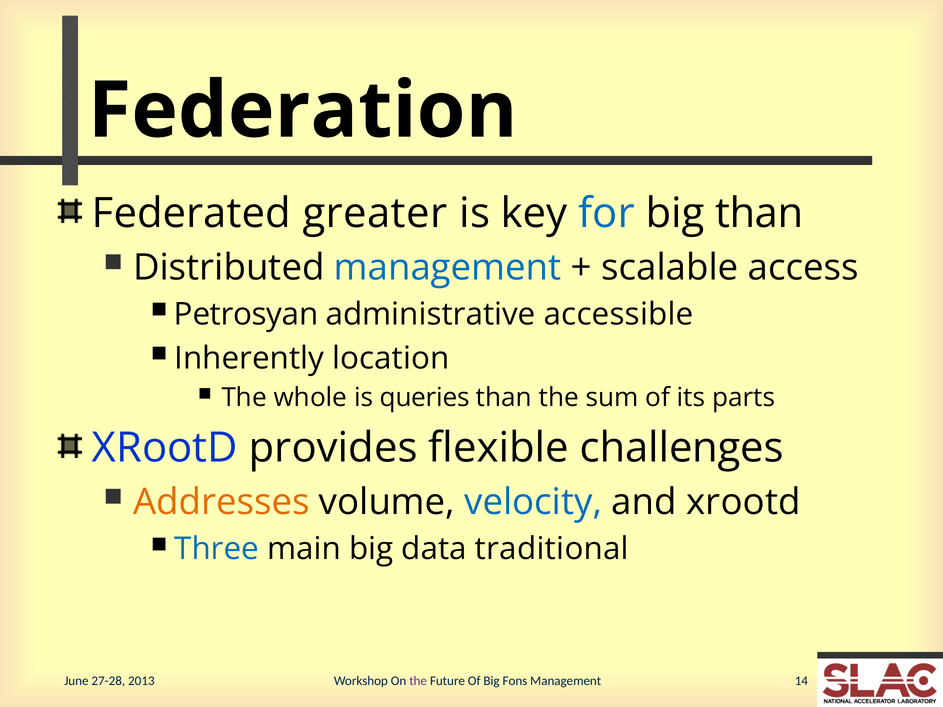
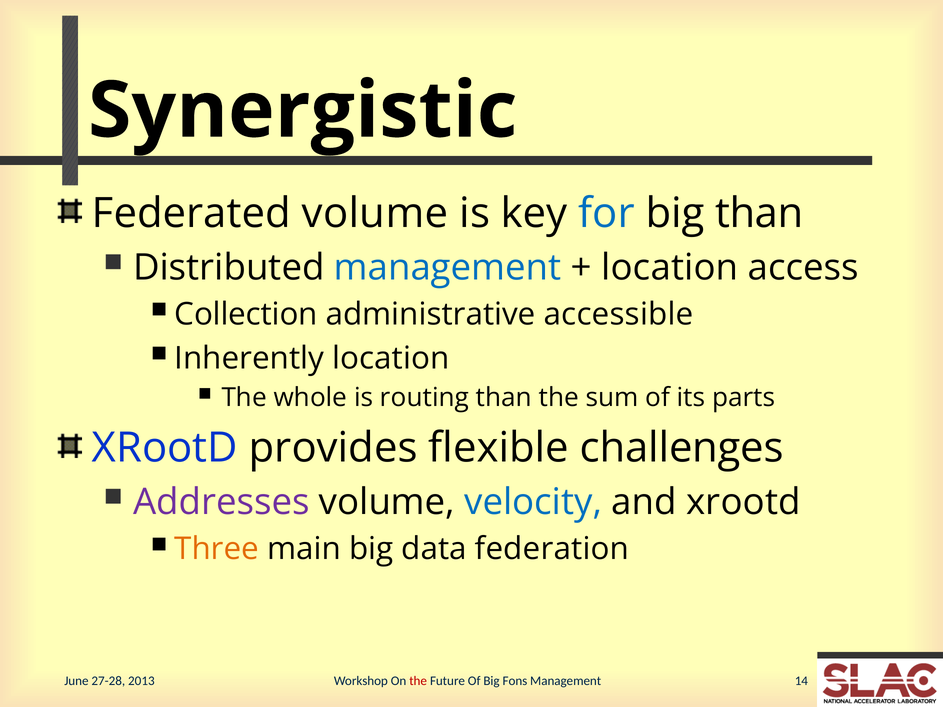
Federation: Federation -> Synergistic
Federated greater: greater -> volume
scalable at (670, 268): scalable -> location
Petrosyan: Petrosyan -> Collection
queries: queries -> routing
Addresses colour: orange -> purple
Three colour: blue -> orange
traditional: traditional -> federation
the at (418, 681) colour: purple -> red
